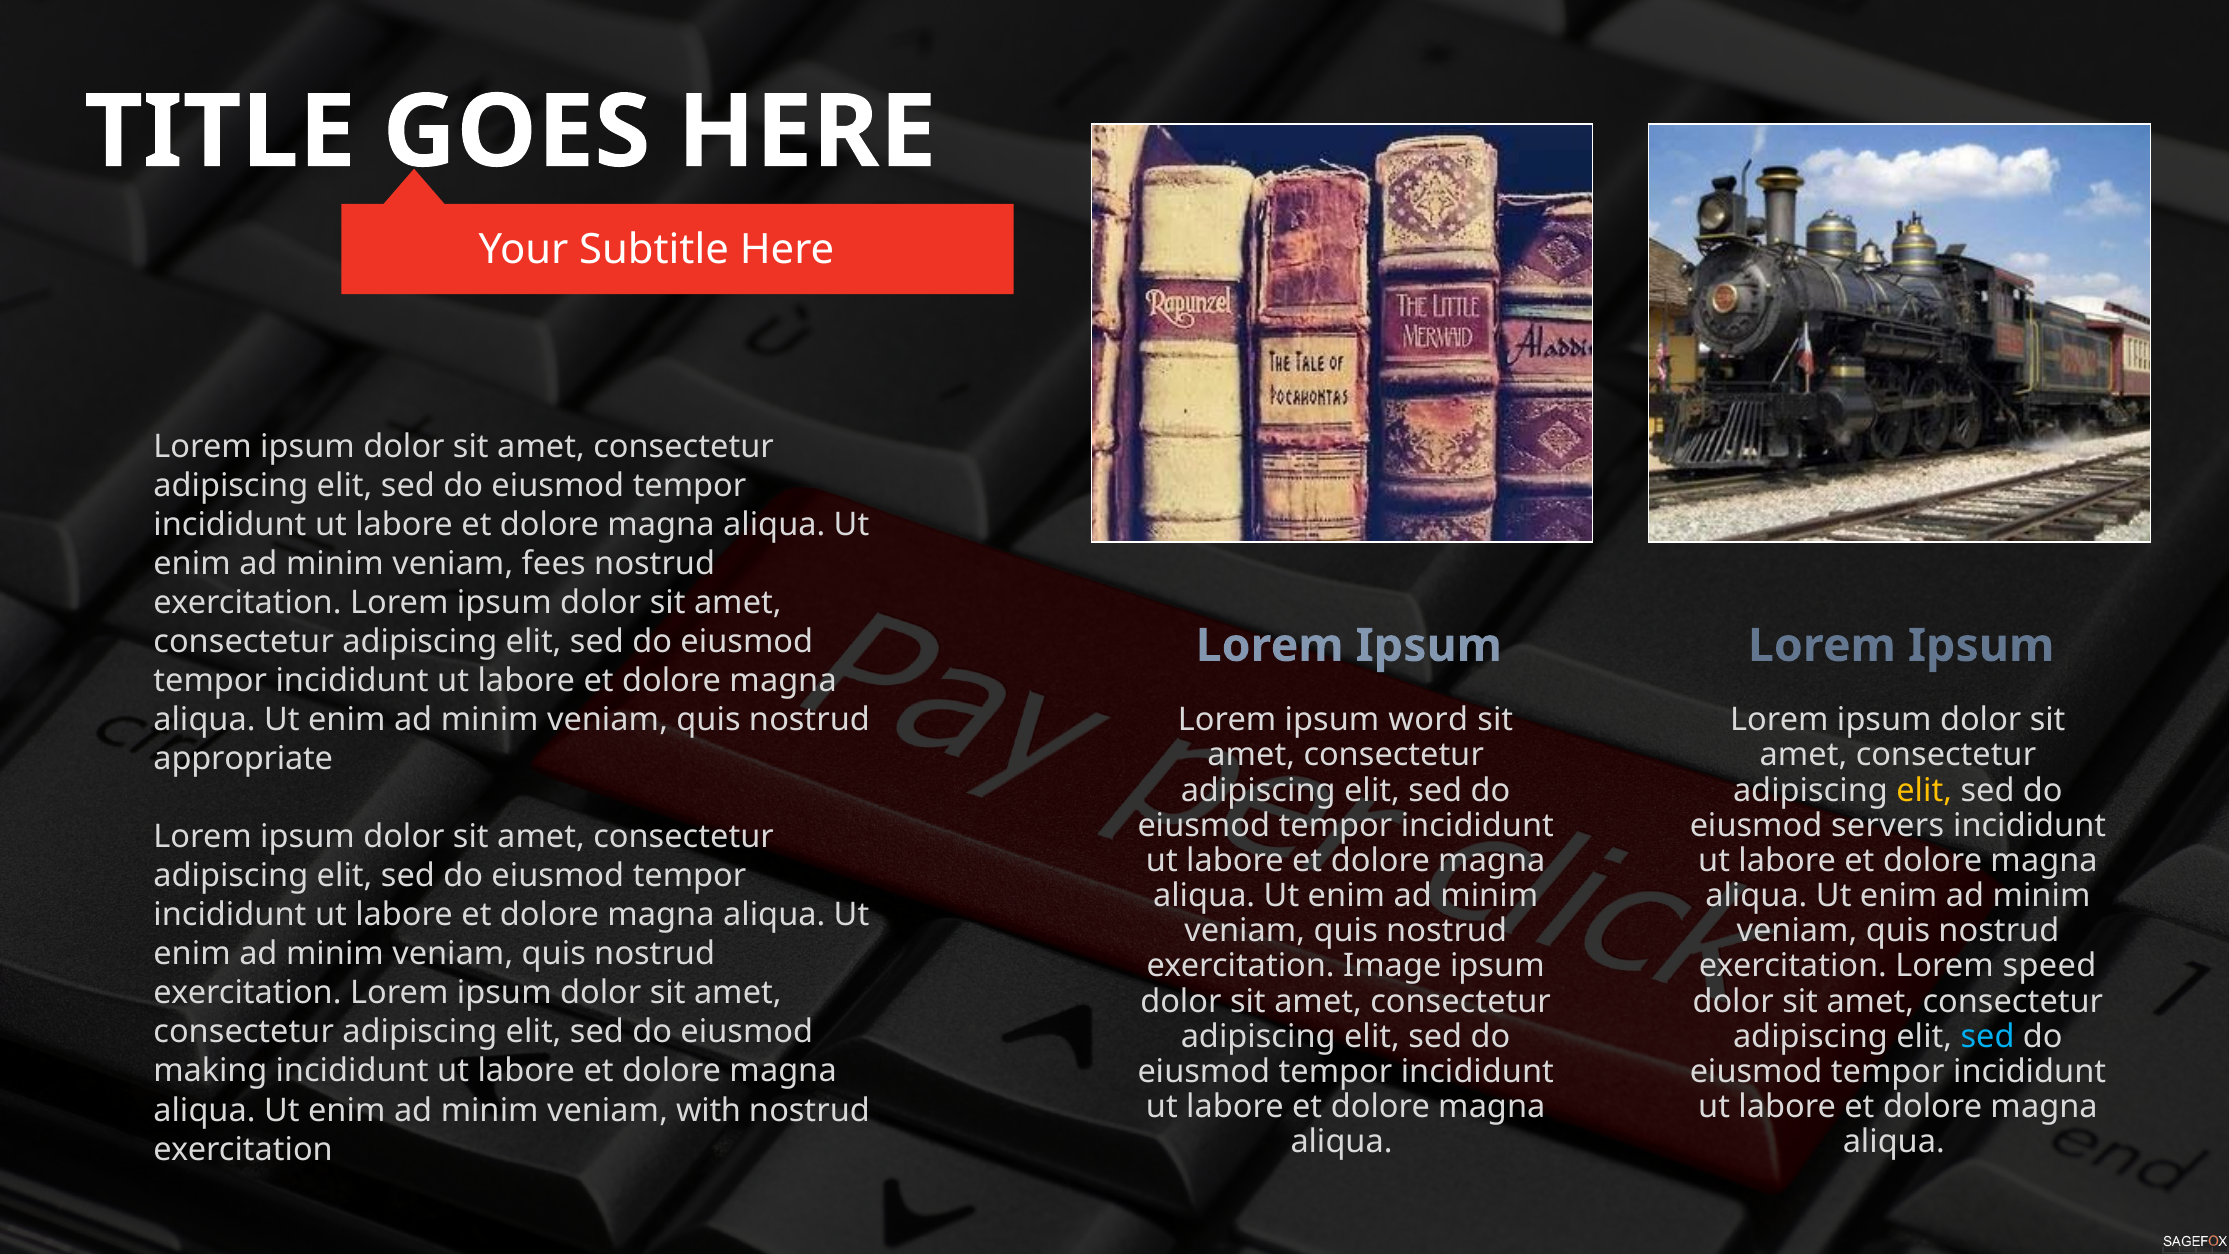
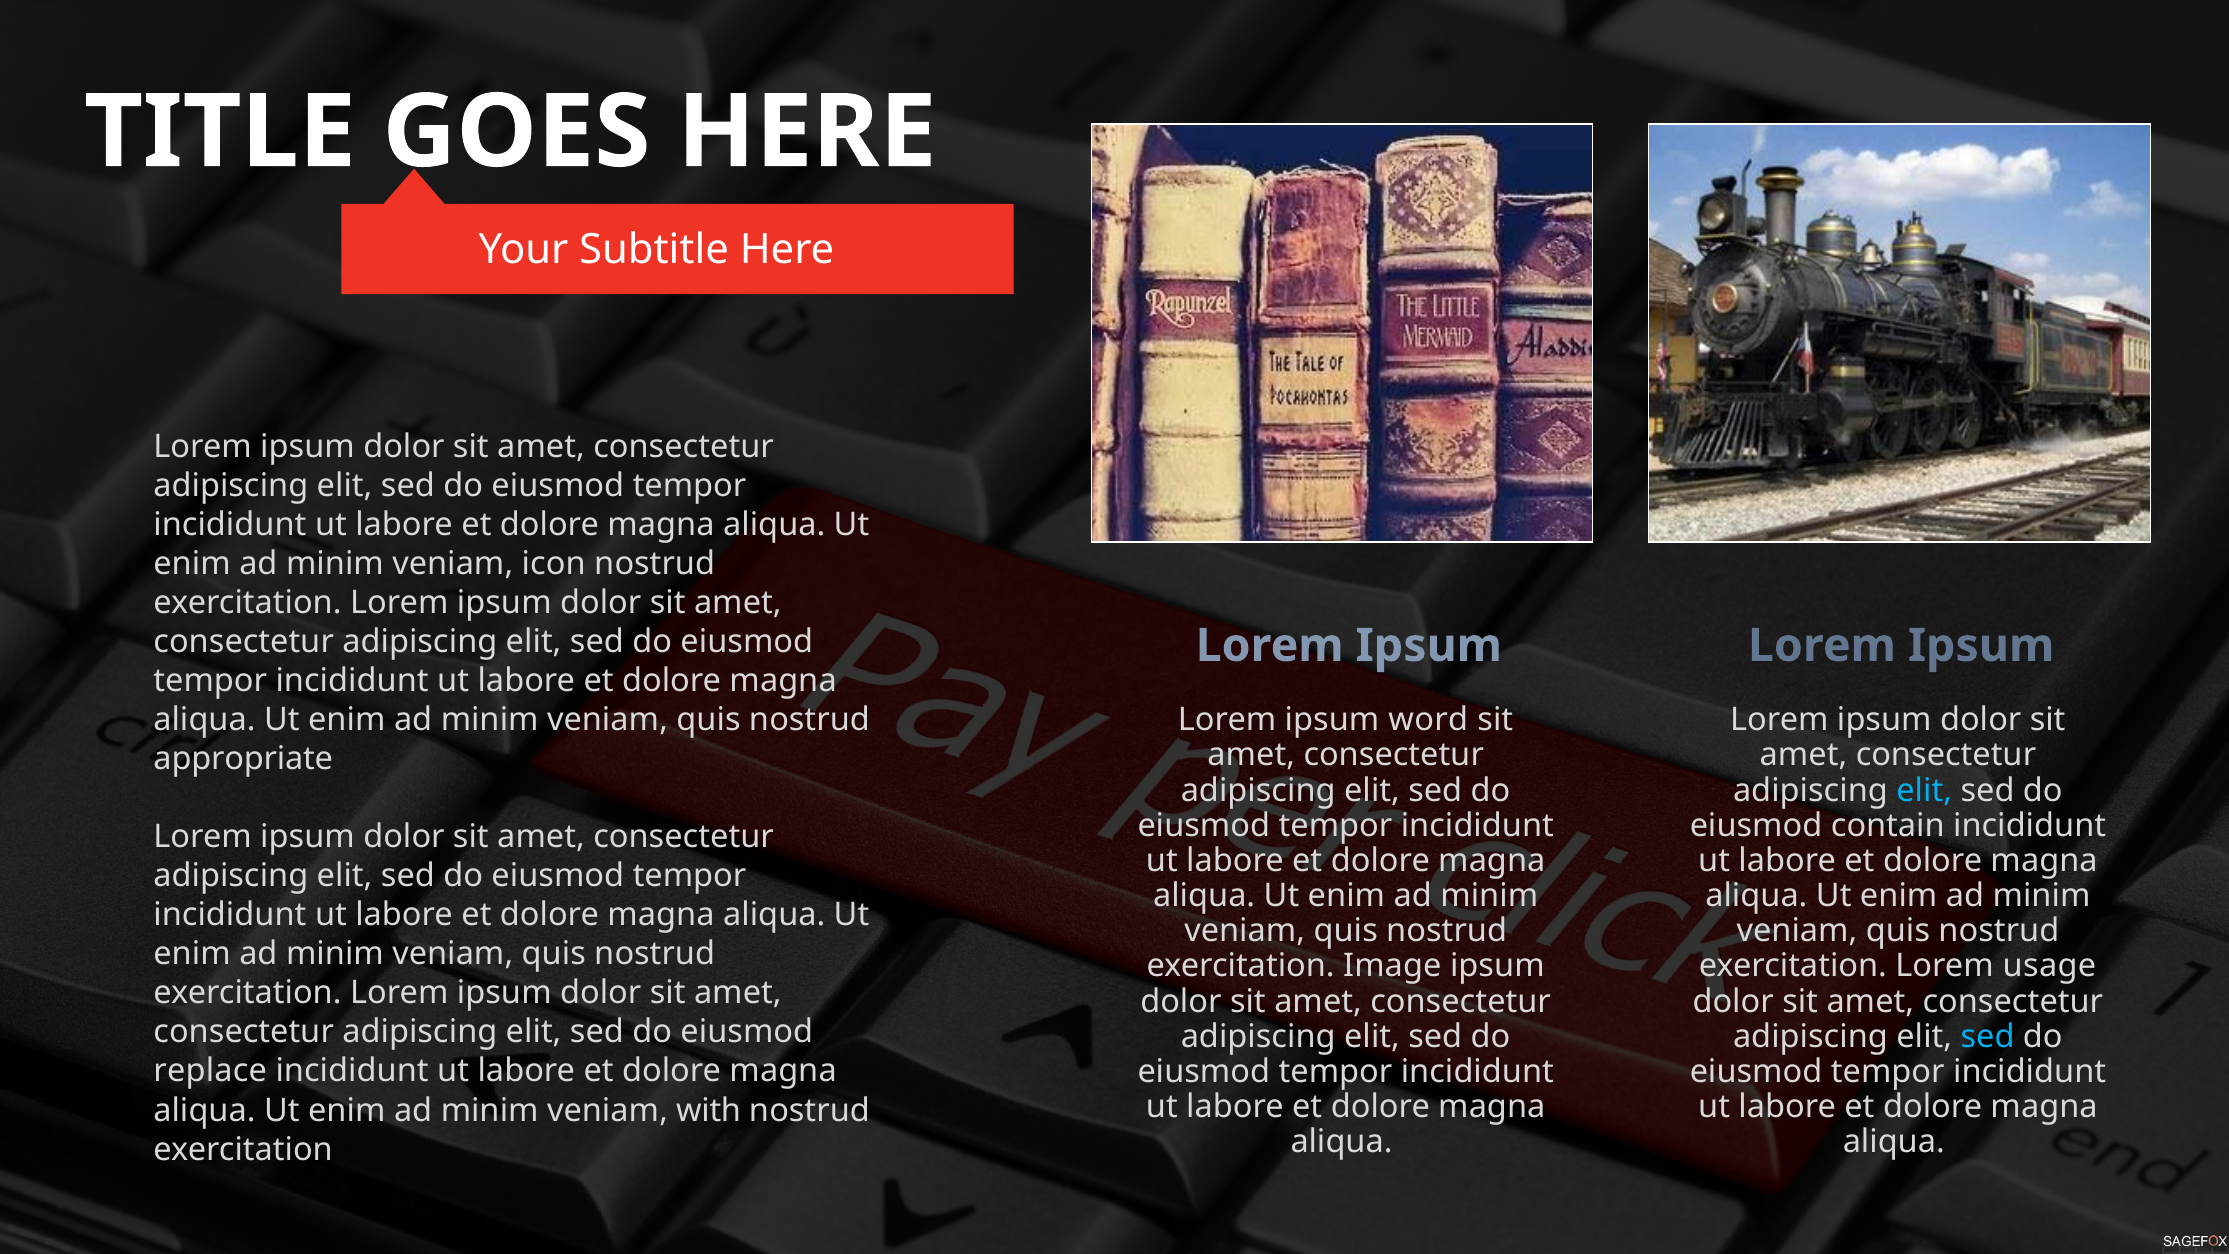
fees: fees -> icon
elit at (1924, 790) colour: yellow -> light blue
servers: servers -> contain
speed: speed -> usage
making: making -> replace
